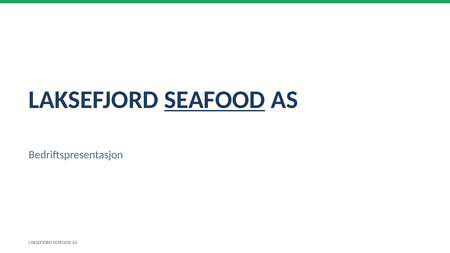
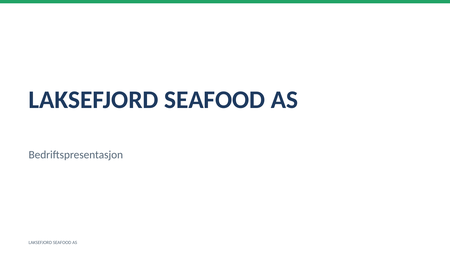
SEAFOOD at (215, 100) underline: present -> none
